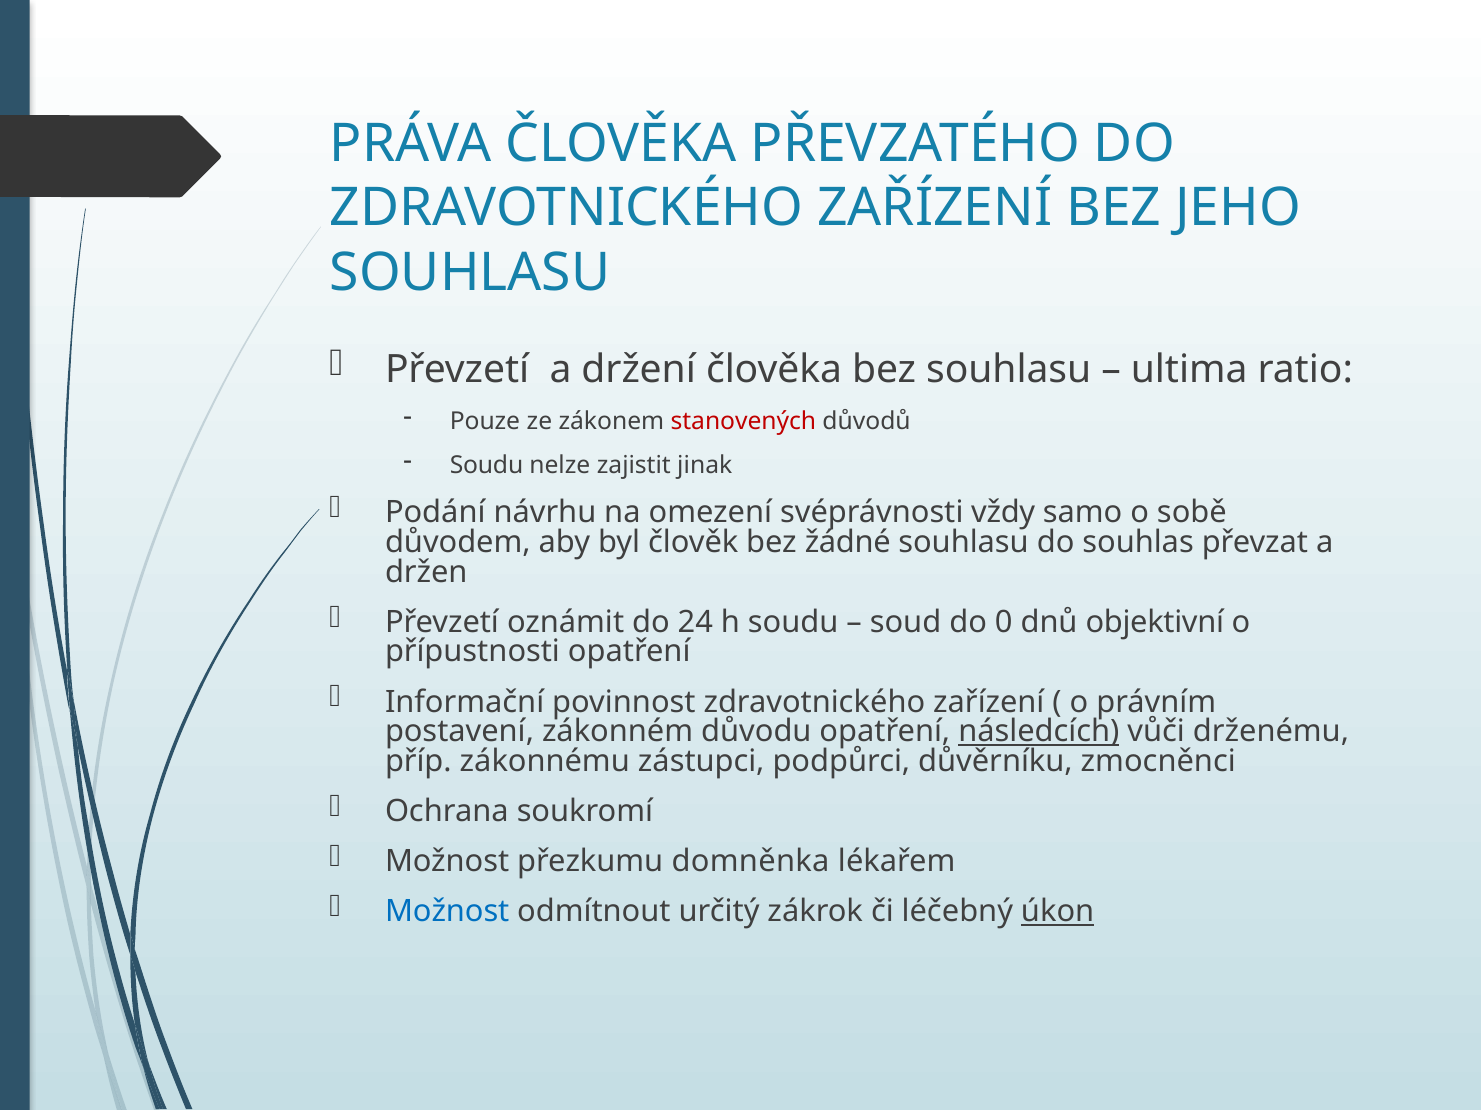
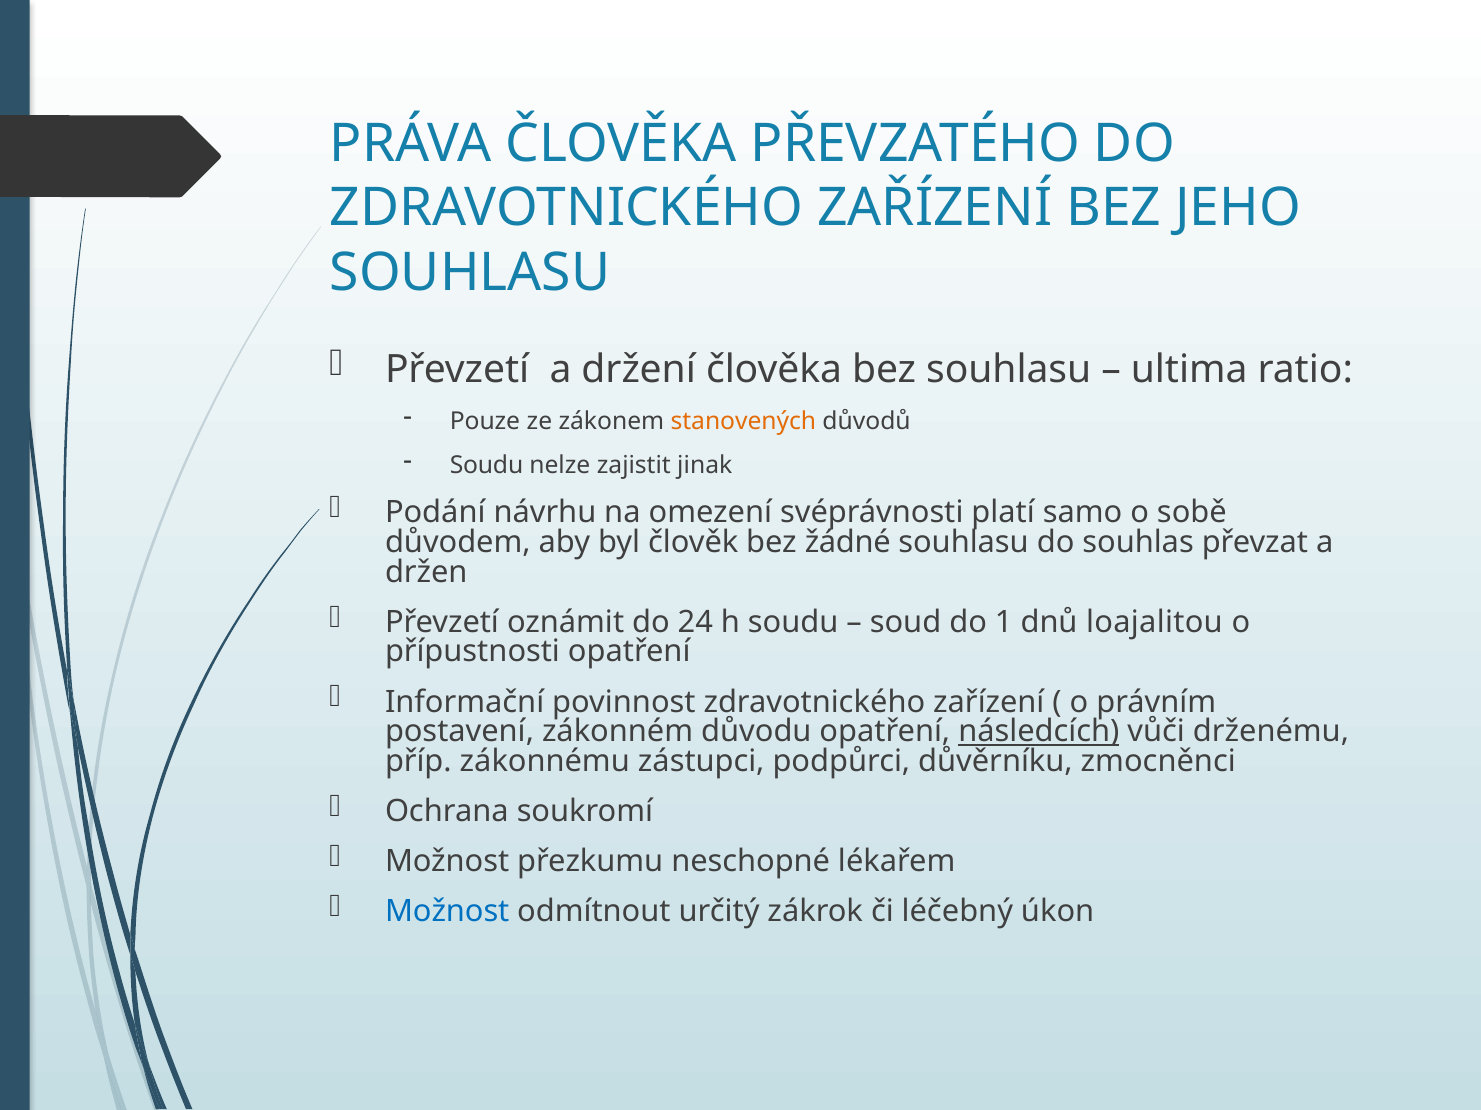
stanovených colour: red -> orange
vždy: vždy -> platí
0: 0 -> 1
objektivní: objektivní -> loajalitou
domněnka: domněnka -> neschopné
úkon underline: present -> none
